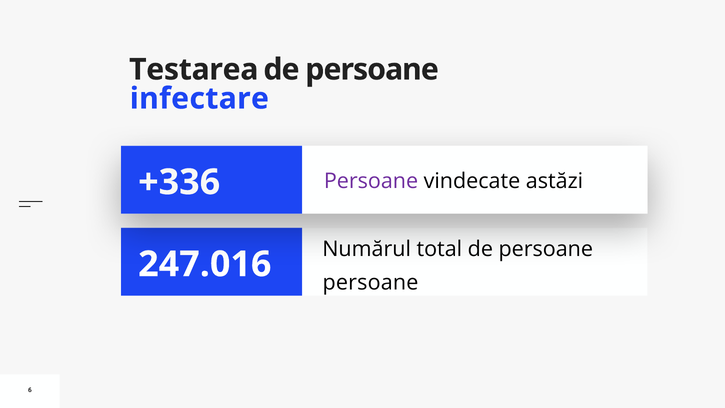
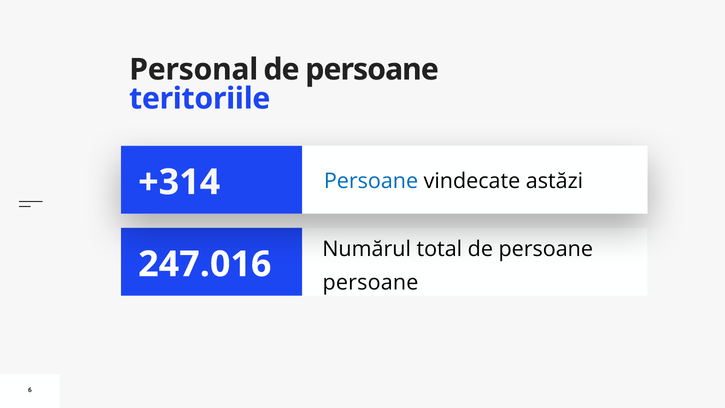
Testarea: Testarea -> Personal
infectare: infectare -> teritoriile
+336: +336 -> +314
Persoane at (371, 181) colour: purple -> blue
